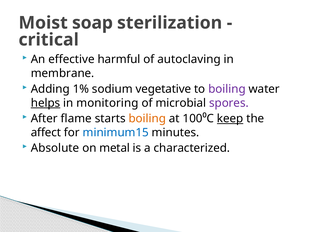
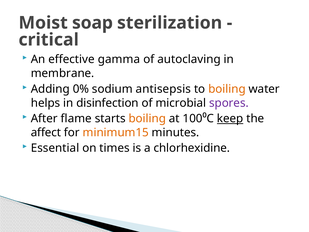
harmful: harmful -> gamma
1%: 1% -> 0%
vegetative: vegetative -> antisepsis
boiling at (227, 89) colour: purple -> orange
helps underline: present -> none
monitoring: monitoring -> disinfection
minimum15 colour: blue -> orange
Absolute: Absolute -> Essential
metal: metal -> times
characterized: characterized -> chlorhexidine
